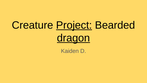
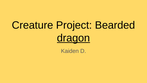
Project underline: present -> none
